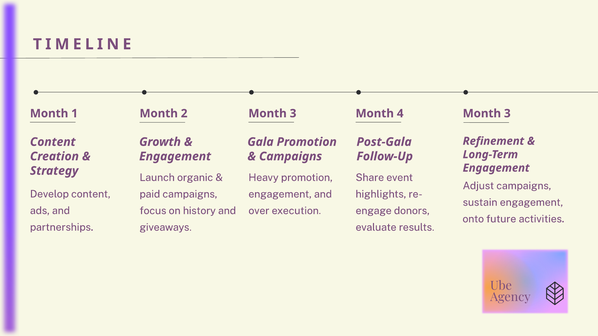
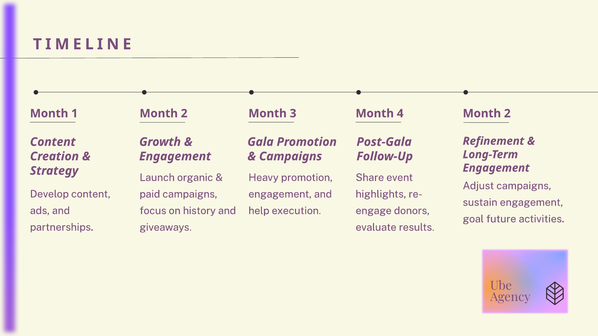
3 at (507, 114): 3 -> 2
over: over -> help
onto: onto -> goal
